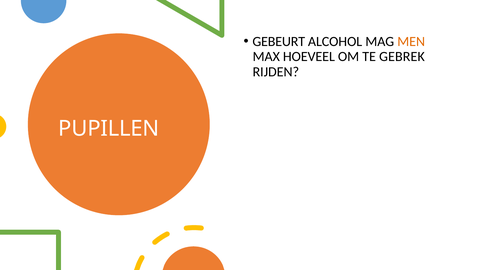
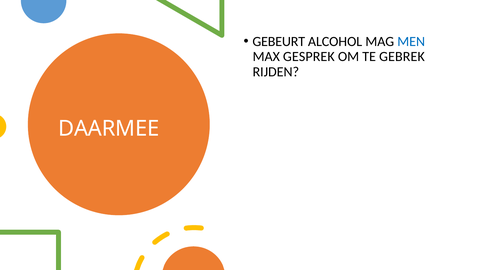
MEN colour: orange -> blue
HOEVEEL: HOEVEEL -> GESPREK
PUPILLEN: PUPILLEN -> DAARMEE
